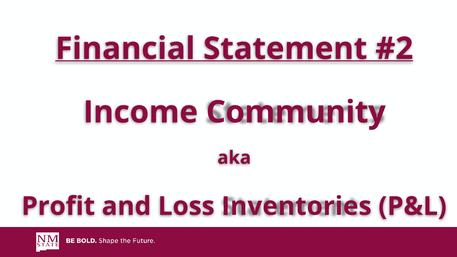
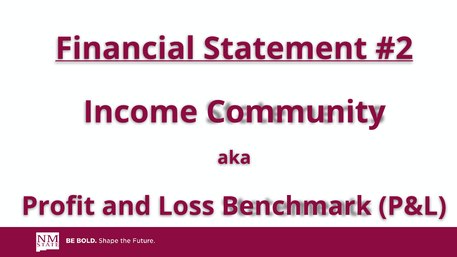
Inventories: Inventories -> Benchmark
